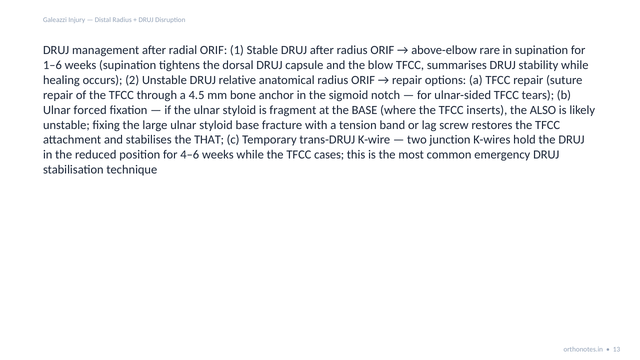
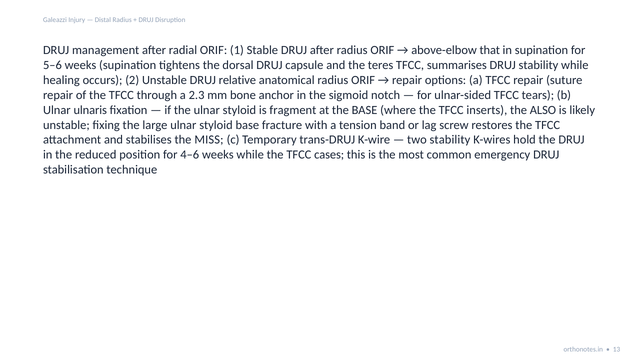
rare: rare -> that
1–6: 1–6 -> 5–6
blow: blow -> teres
4.5: 4.5 -> 2.3
forced: forced -> ulnaris
THAT: THAT -> MISS
two junction: junction -> stability
